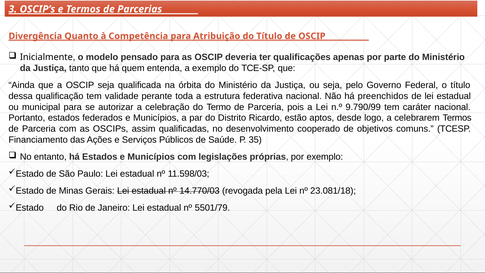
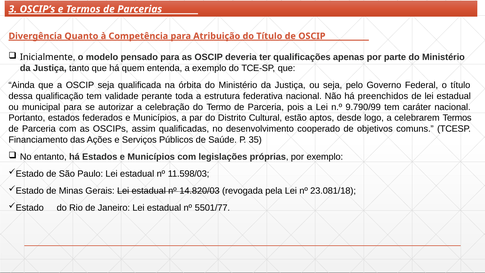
Ricardo: Ricardo -> Cultural
14.770/03: 14.770/03 -> 14.820/03
5501/79: 5501/79 -> 5501/77
